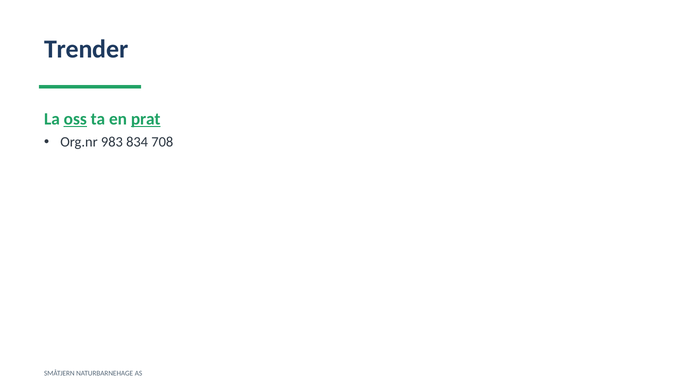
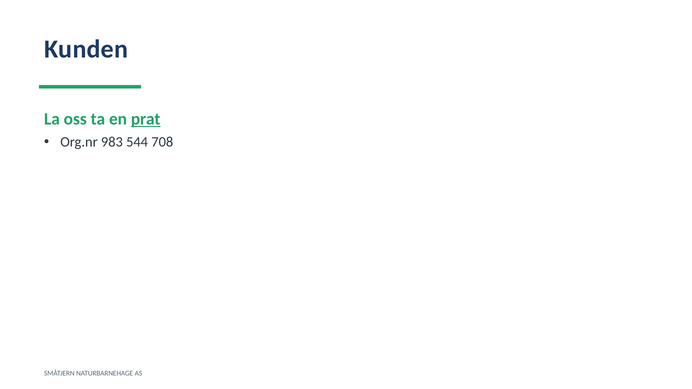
Trender: Trender -> Kunden
oss underline: present -> none
834: 834 -> 544
